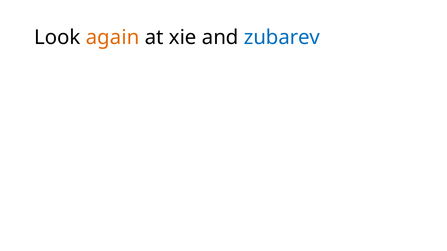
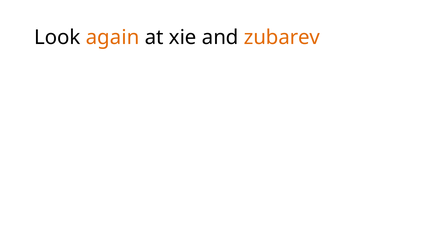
zubarev colour: blue -> orange
